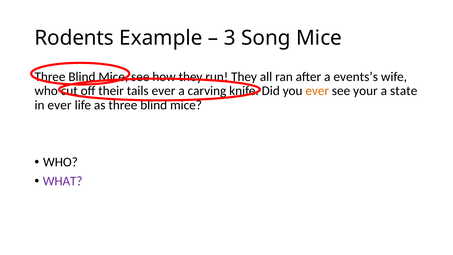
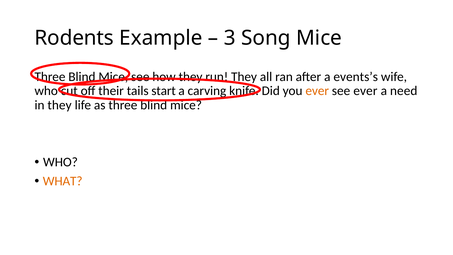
tails ever: ever -> start
see your: your -> ever
state: state -> need
in ever: ever -> they
WHAT colour: purple -> orange
